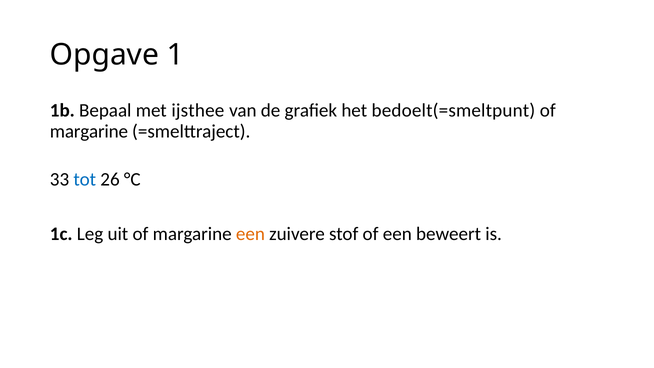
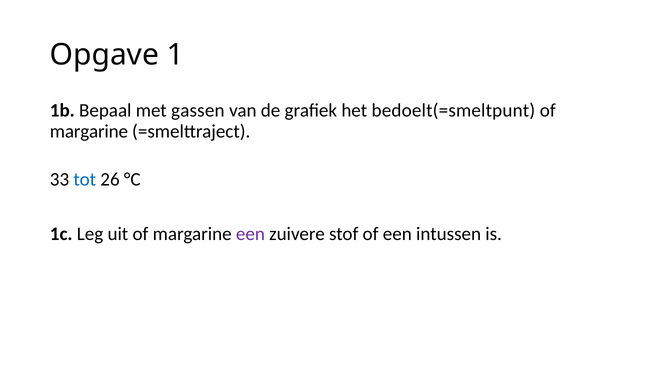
ijsthee: ijsthee -> gassen
een at (250, 234) colour: orange -> purple
beweert: beweert -> intussen
